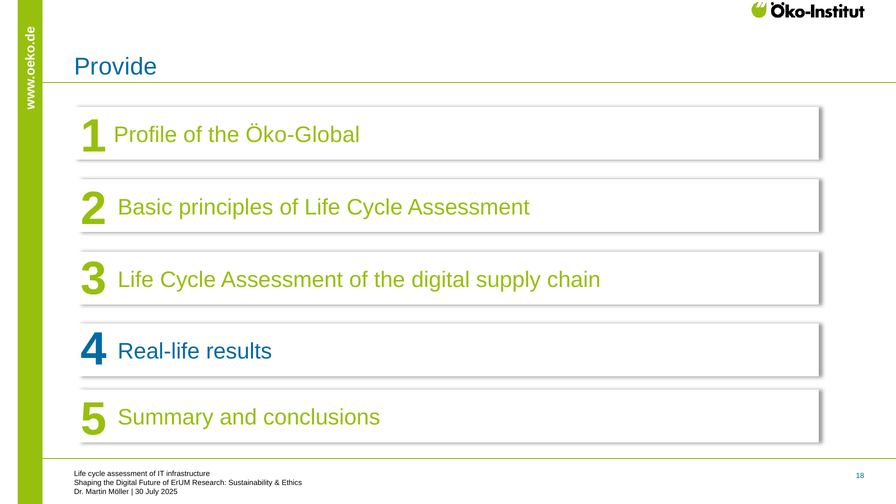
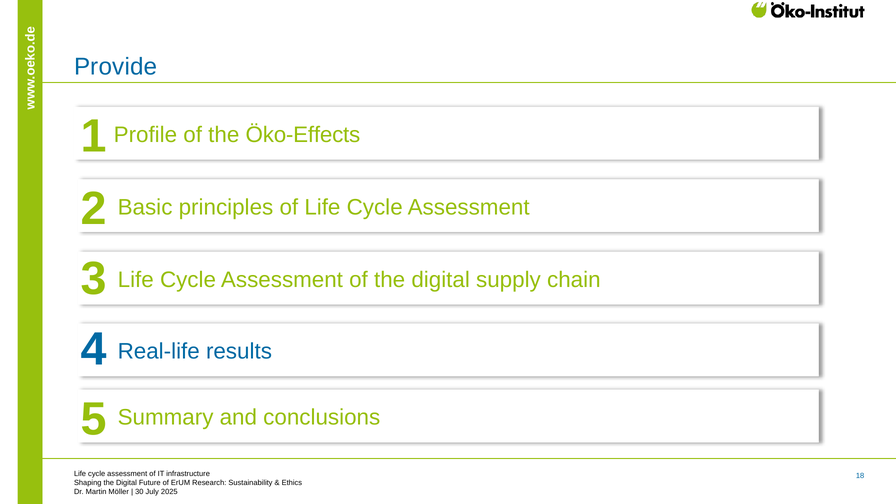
Öko-Global: Öko-Global -> Öko-Effects
